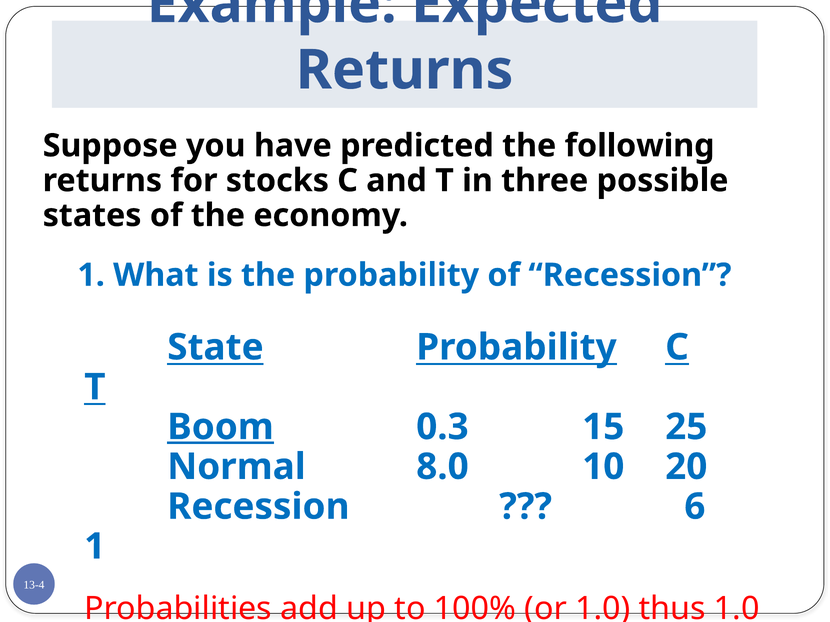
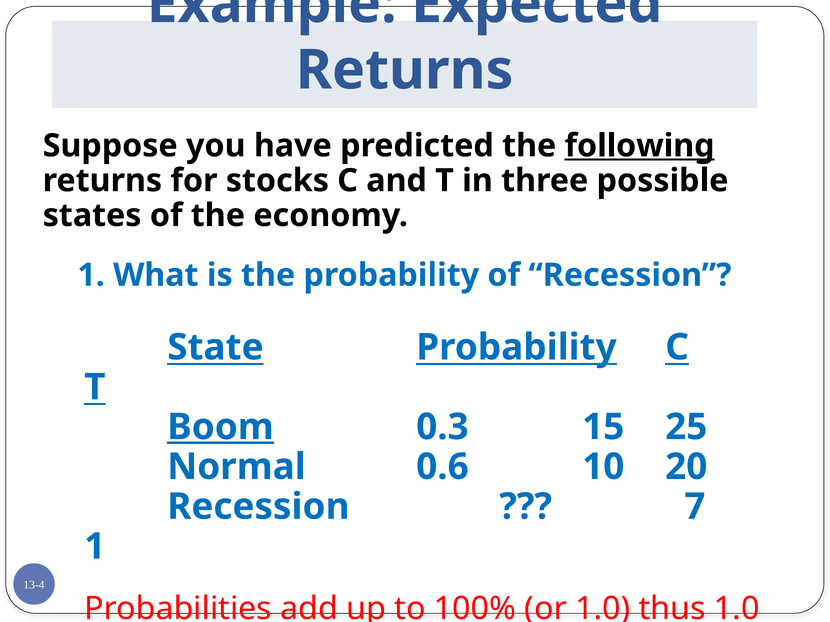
following underline: none -> present
8.0: 8.0 -> 0.6
6: 6 -> 7
